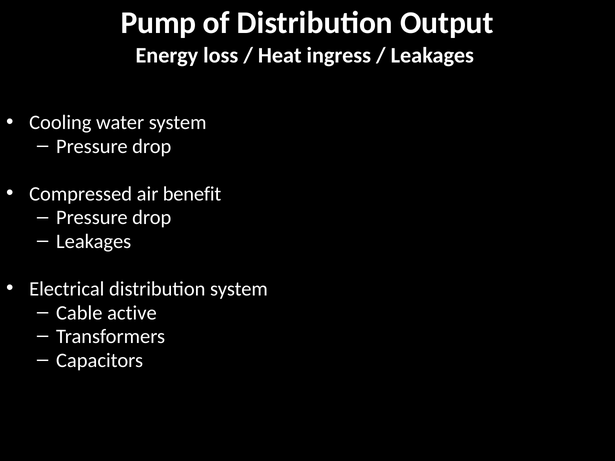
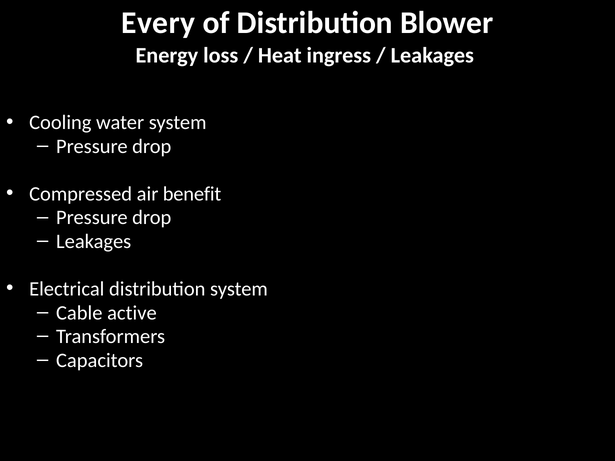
Pump: Pump -> Every
Output: Output -> Blower
